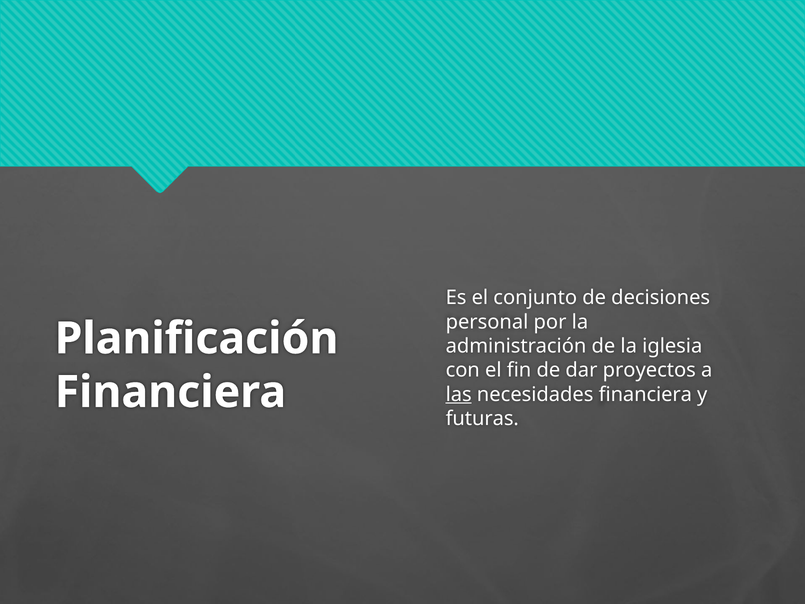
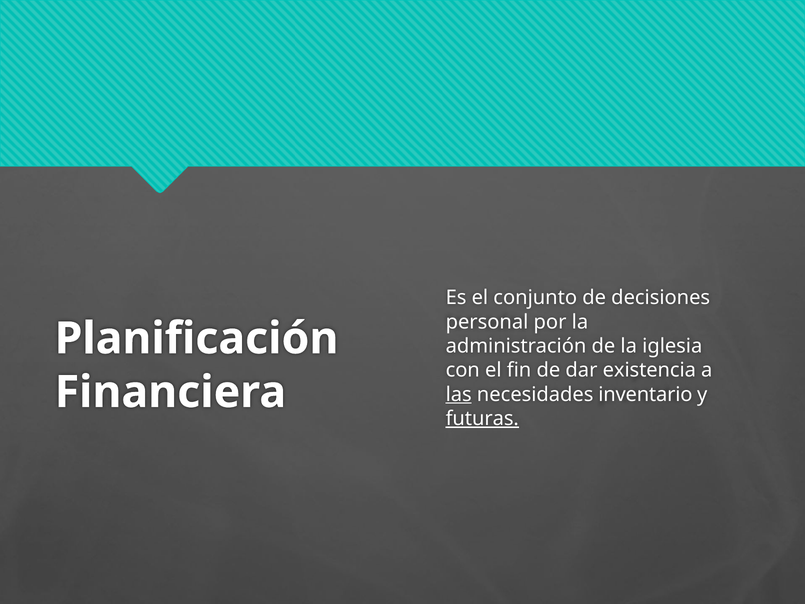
proyectos: proyectos -> existencia
necesidades financiera: financiera -> inventario
futuras underline: none -> present
